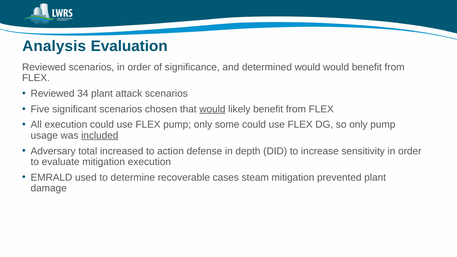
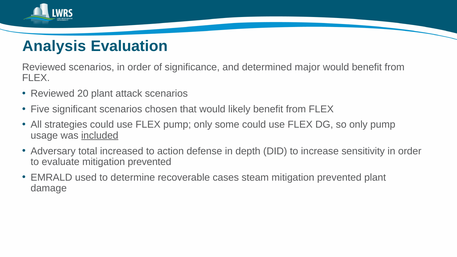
determined would: would -> major
34: 34 -> 20
would at (212, 109) underline: present -> none
All execution: execution -> strategies
evaluate mitigation execution: execution -> prevented
